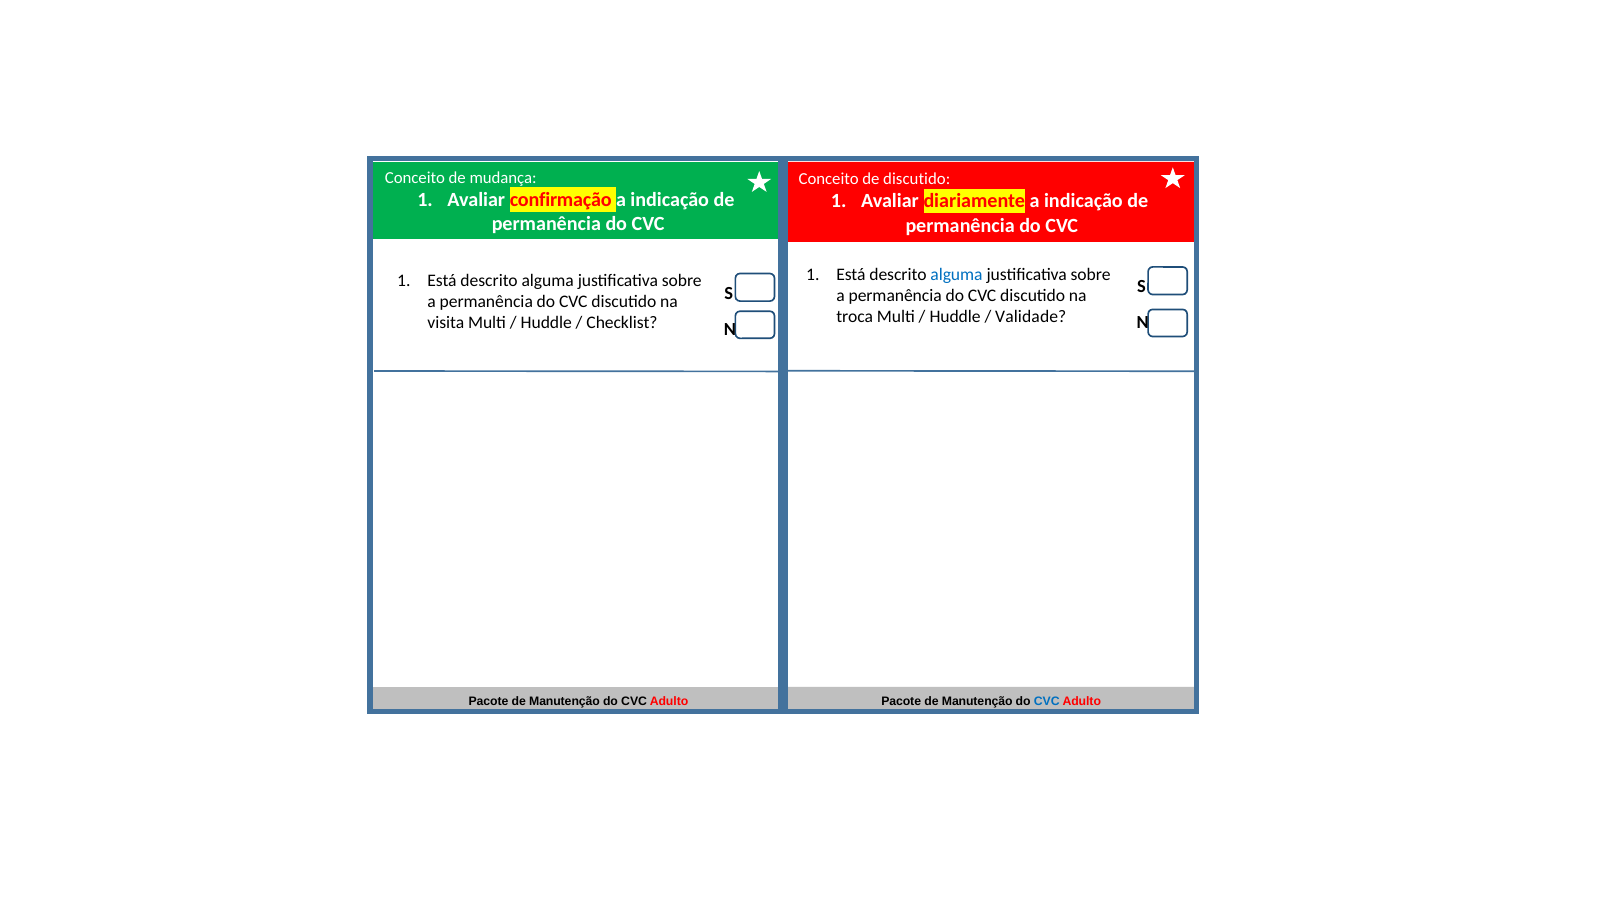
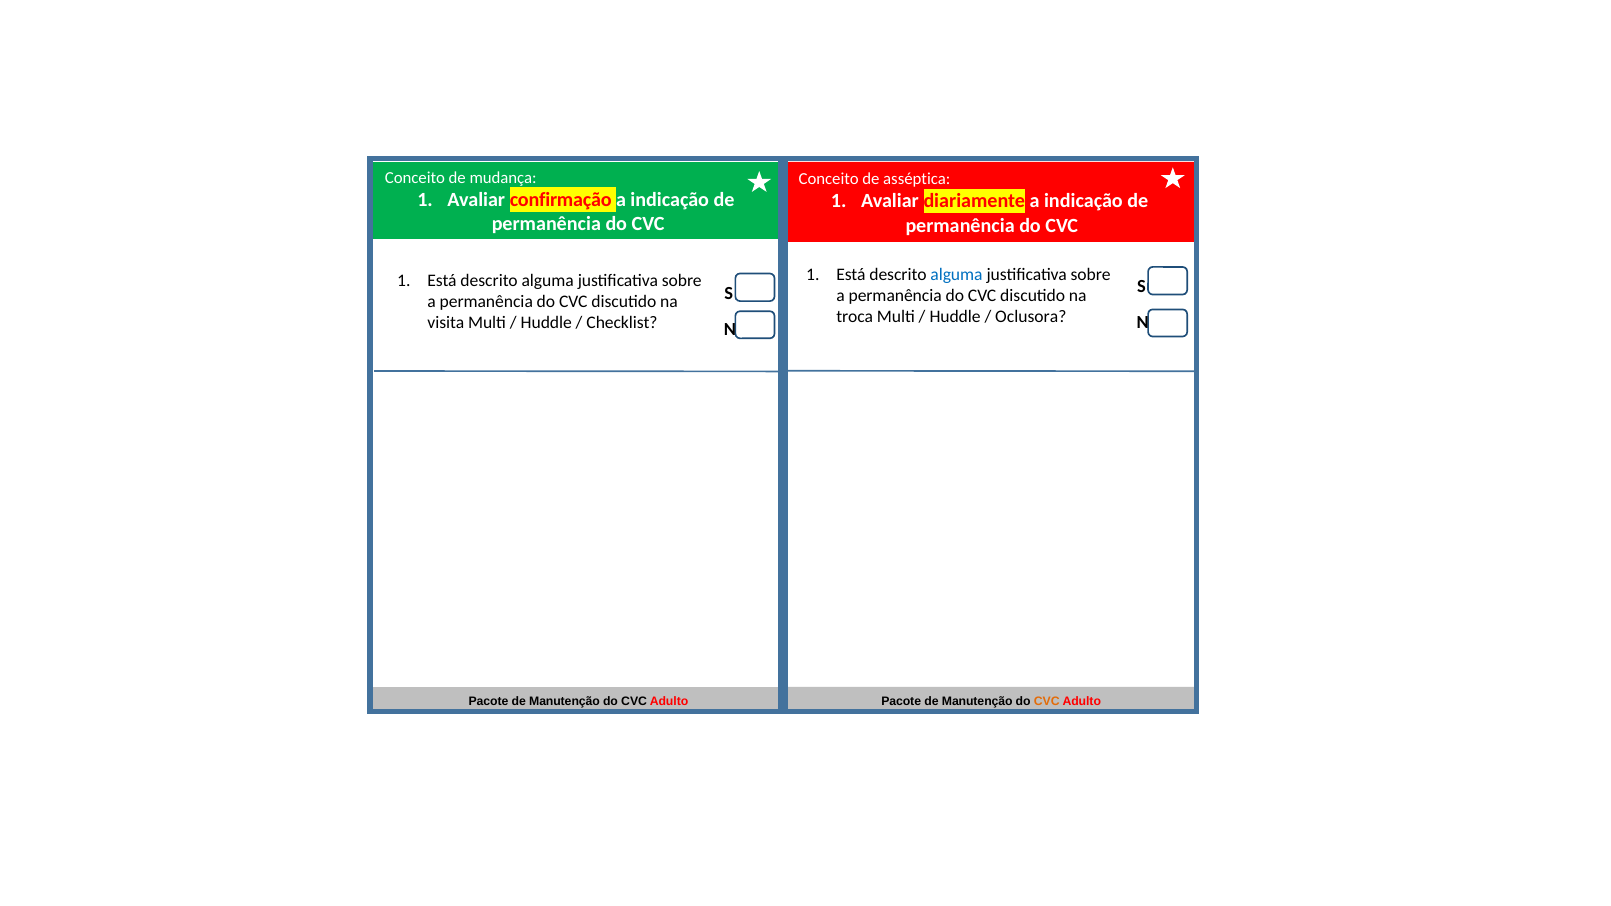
de discutido: discutido -> asséptica
Validade: Validade -> Oclusora
CVC at (1047, 701) colour: blue -> orange
